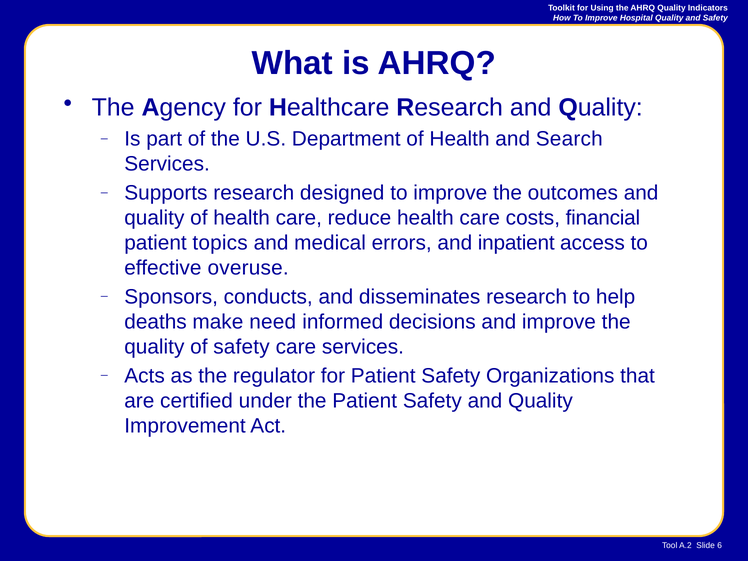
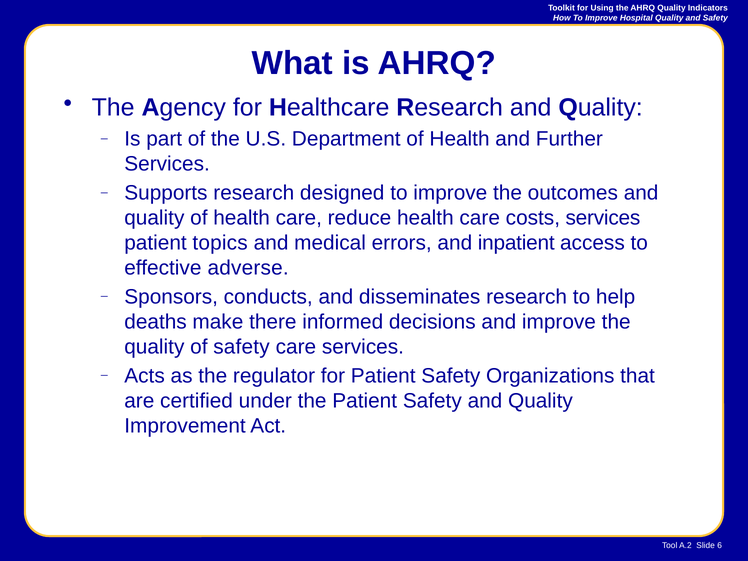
Search: Search -> Further
costs financial: financial -> services
overuse: overuse -> adverse
need: need -> there
